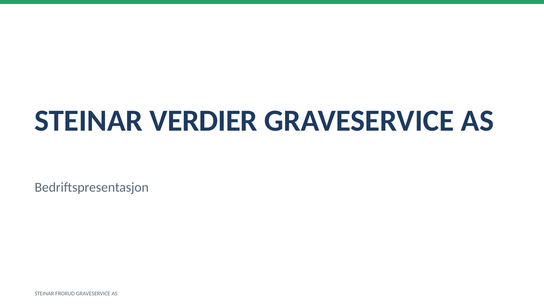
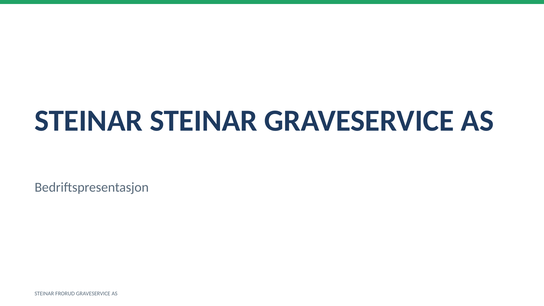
STEINAR VERDIER: VERDIER -> STEINAR
